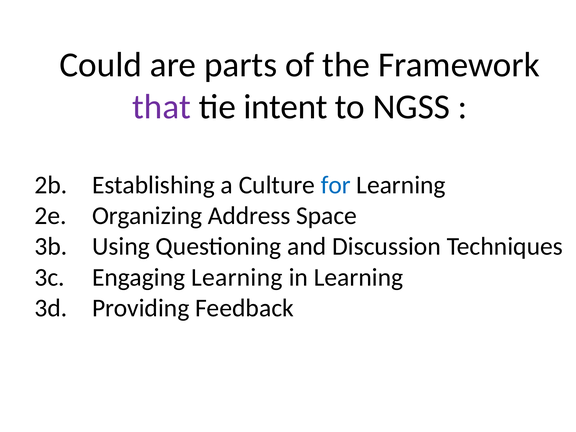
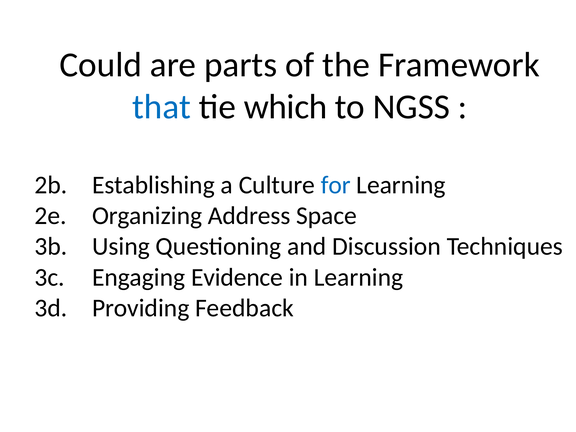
that colour: purple -> blue
intent: intent -> which
Engaging Learning: Learning -> Evidence
